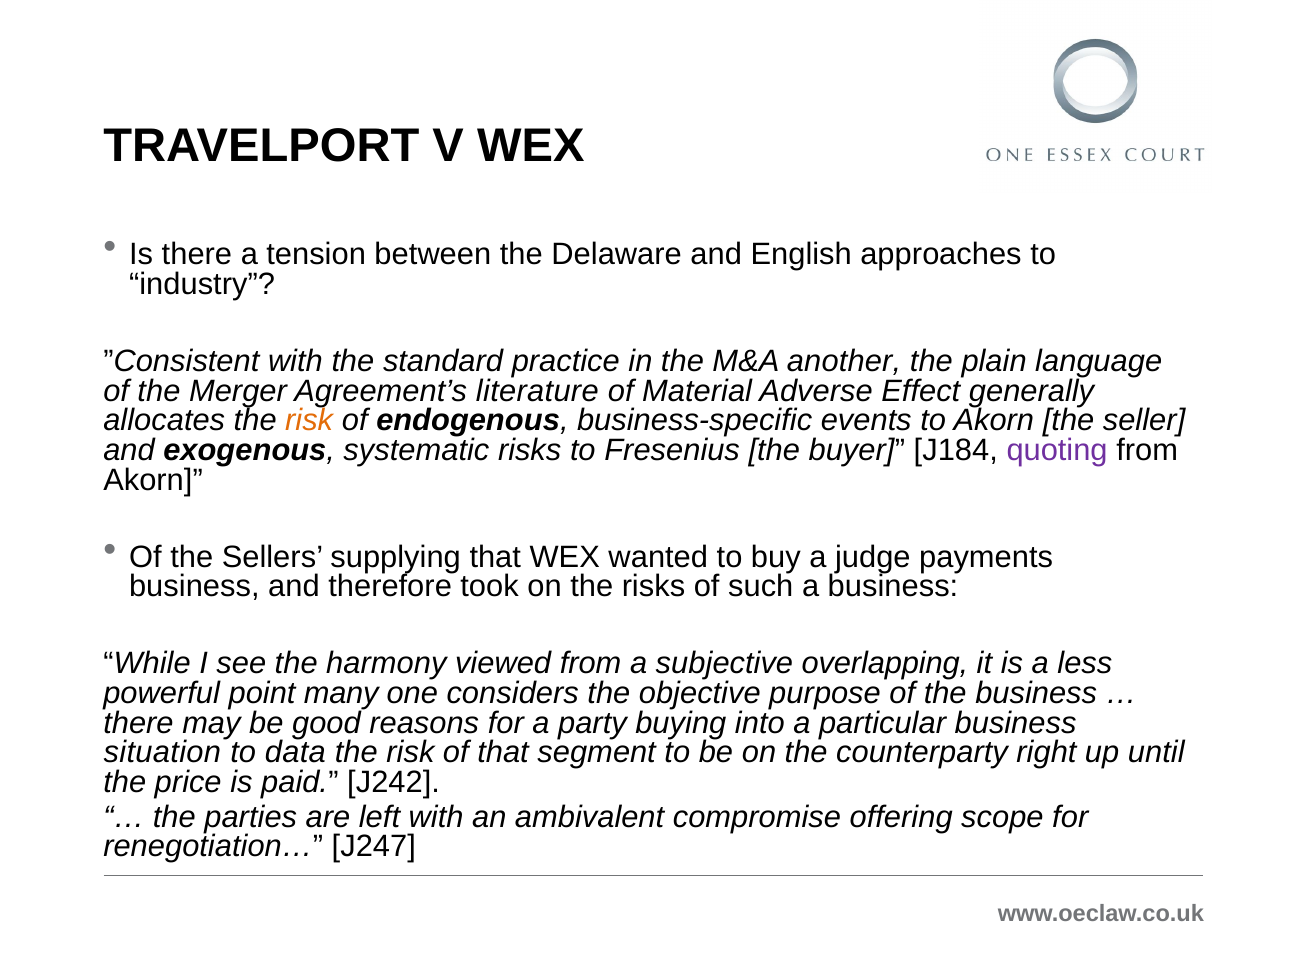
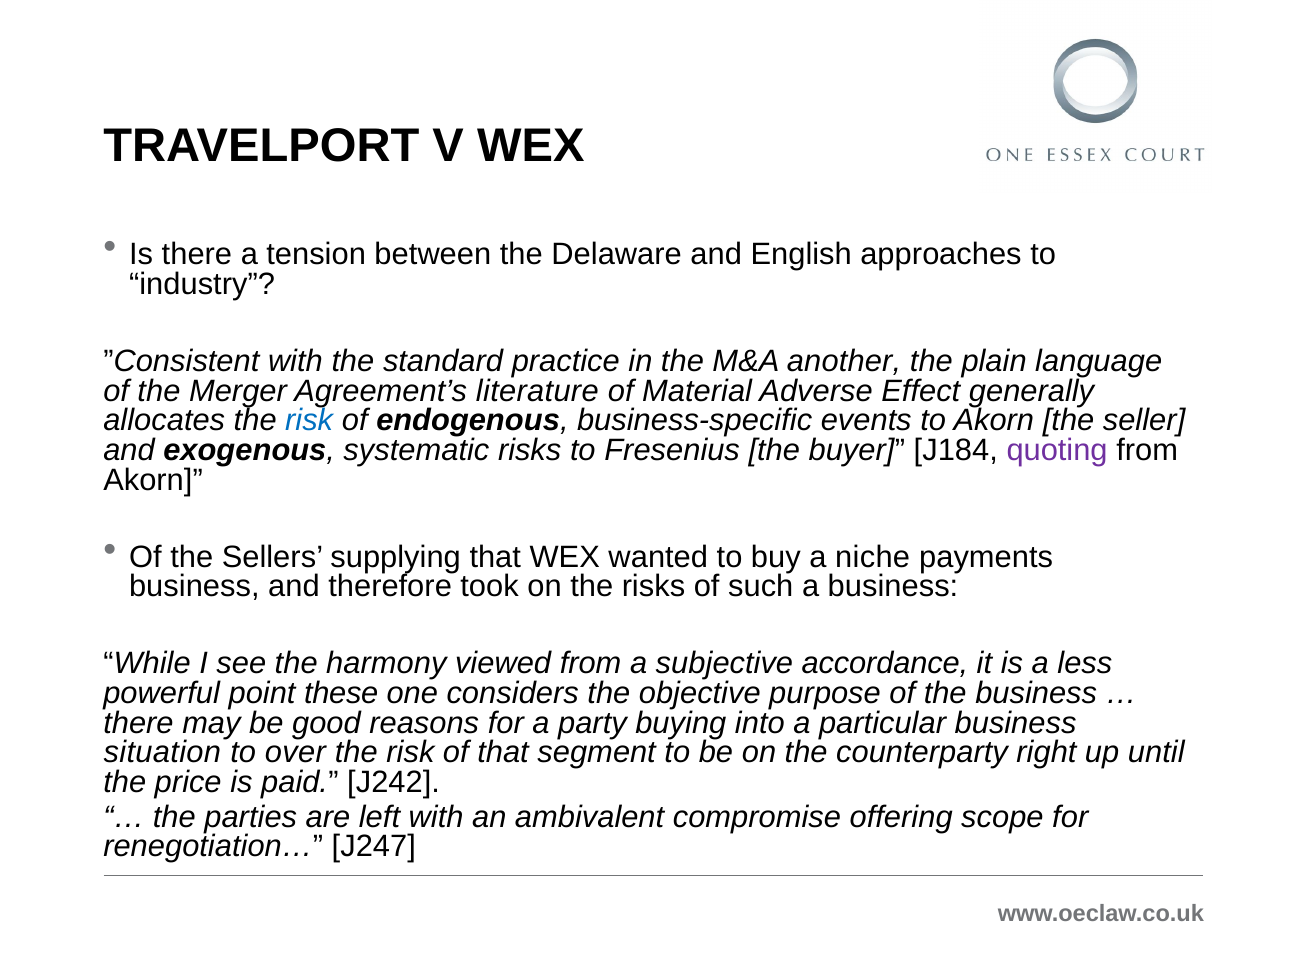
risk at (309, 420) colour: orange -> blue
judge: judge -> niche
overlapping: overlapping -> accordance
many: many -> these
data: data -> over
